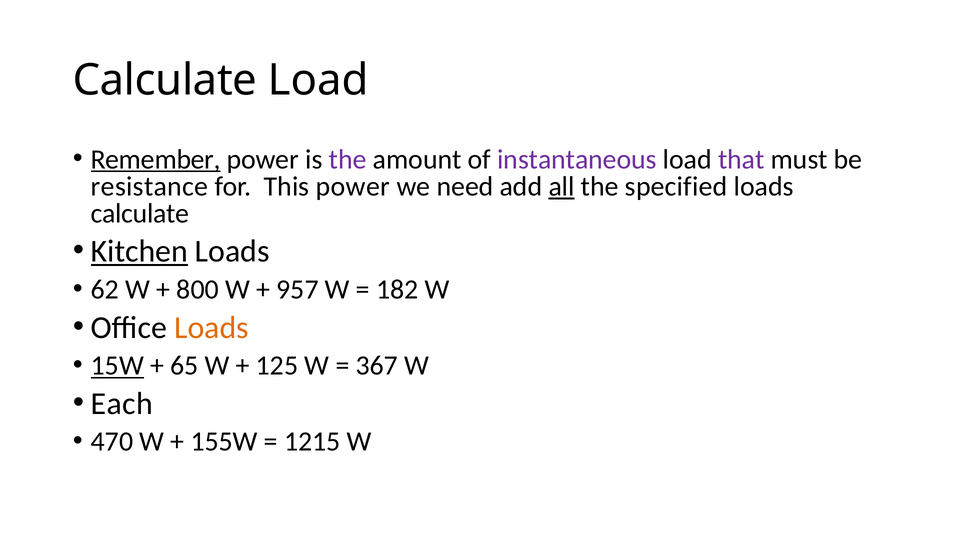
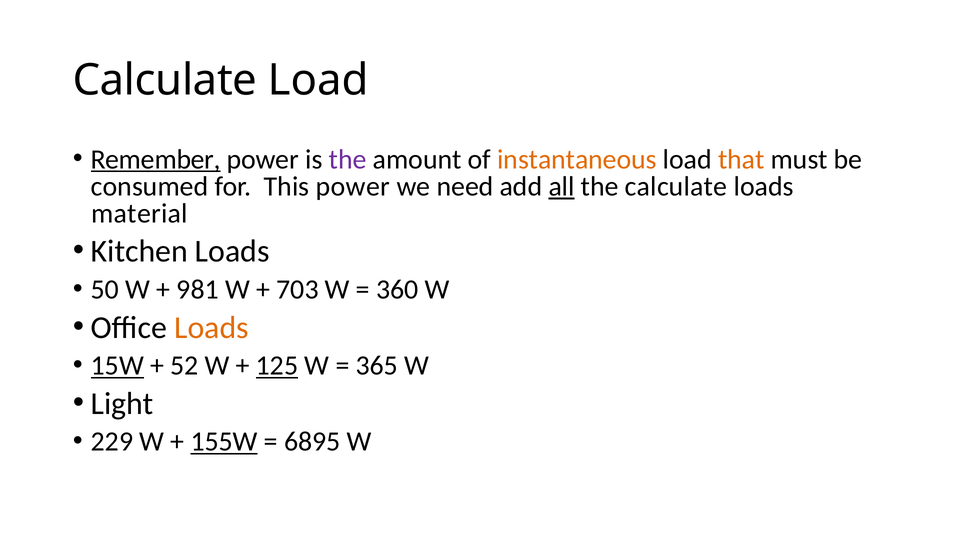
instantaneous colour: purple -> orange
that colour: purple -> orange
resistance: resistance -> consumed
the specified: specified -> calculate
calculate at (140, 213): calculate -> material
Kitchen underline: present -> none
62: 62 -> 50
800: 800 -> 981
957: 957 -> 703
182: 182 -> 360
65: 65 -> 52
125 underline: none -> present
367: 367 -> 365
Each: Each -> Light
470: 470 -> 229
155W underline: none -> present
1215: 1215 -> 6895
